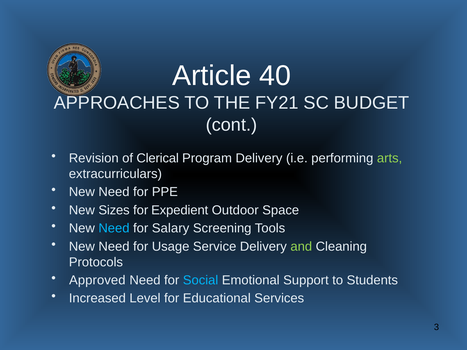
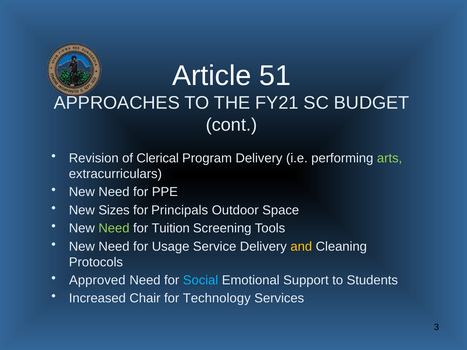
40: 40 -> 51
Expedient: Expedient -> Principals
Need at (114, 229) colour: light blue -> light green
Salary: Salary -> Tuition
and colour: light green -> yellow
Level: Level -> Chair
Educational: Educational -> Technology
